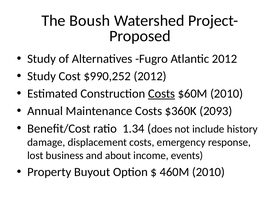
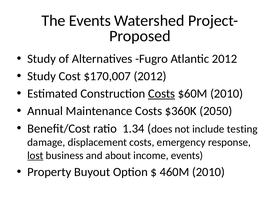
The Boush: Boush -> Events
$990,252: $990,252 -> $170,007
2093: 2093 -> 2050
history: history -> testing
lost underline: none -> present
